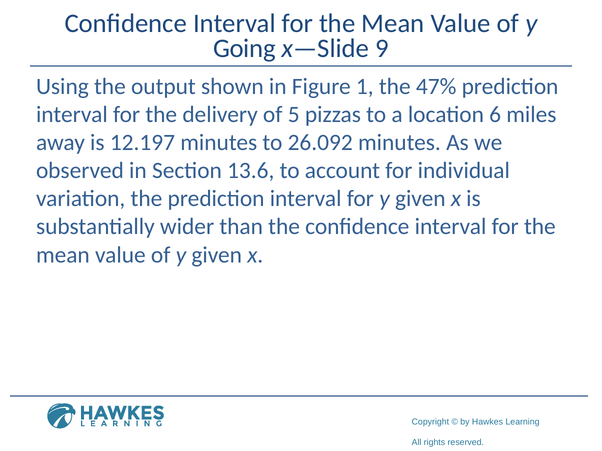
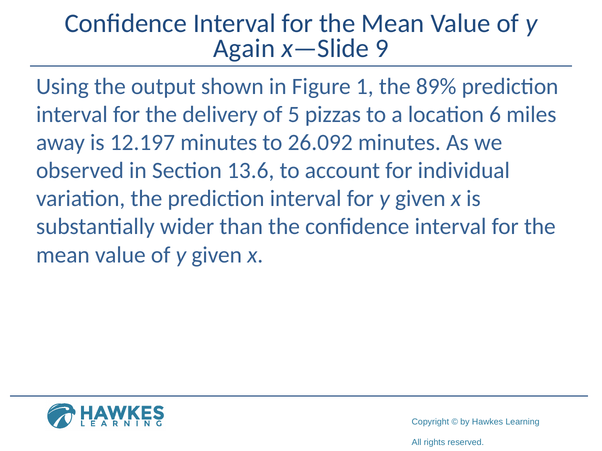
Going: Going -> Again
47%: 47% -> 89%
